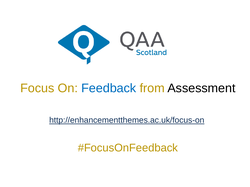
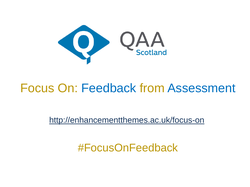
Assessment colour: black -> blue
